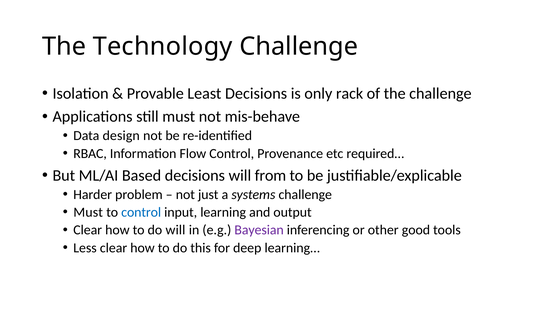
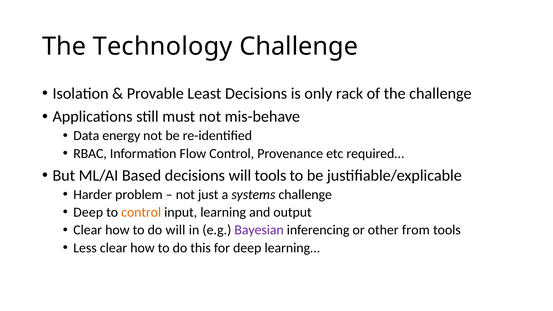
design: design -> energy
will from: from -> tools
Must at (88, 212): Must -> Deep
control at (141, 212) colour: blue -> orange
good: good -> from
